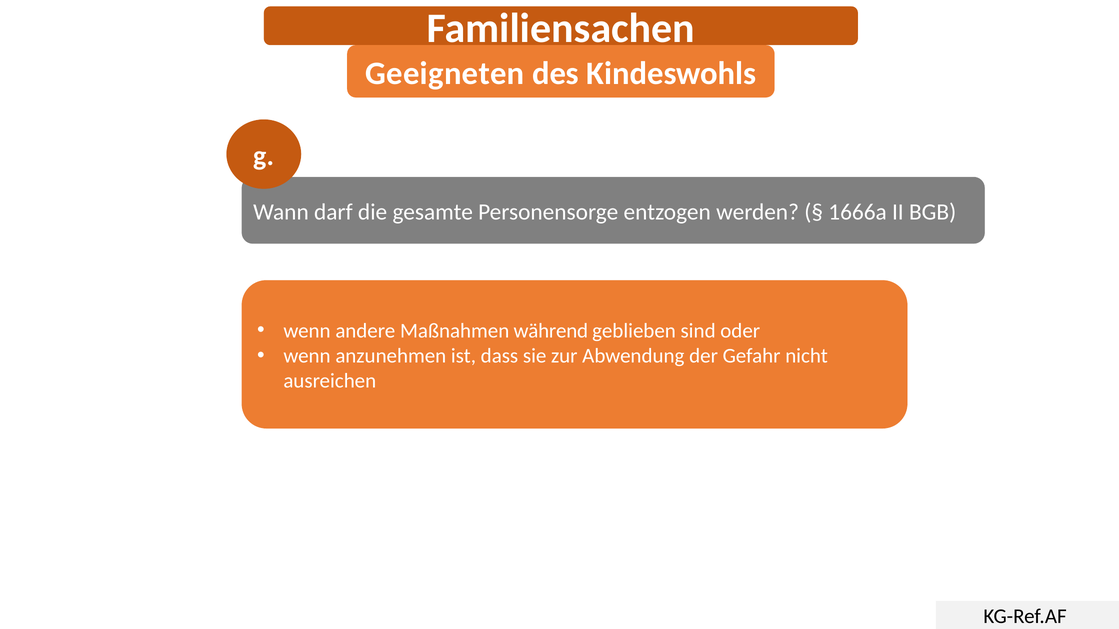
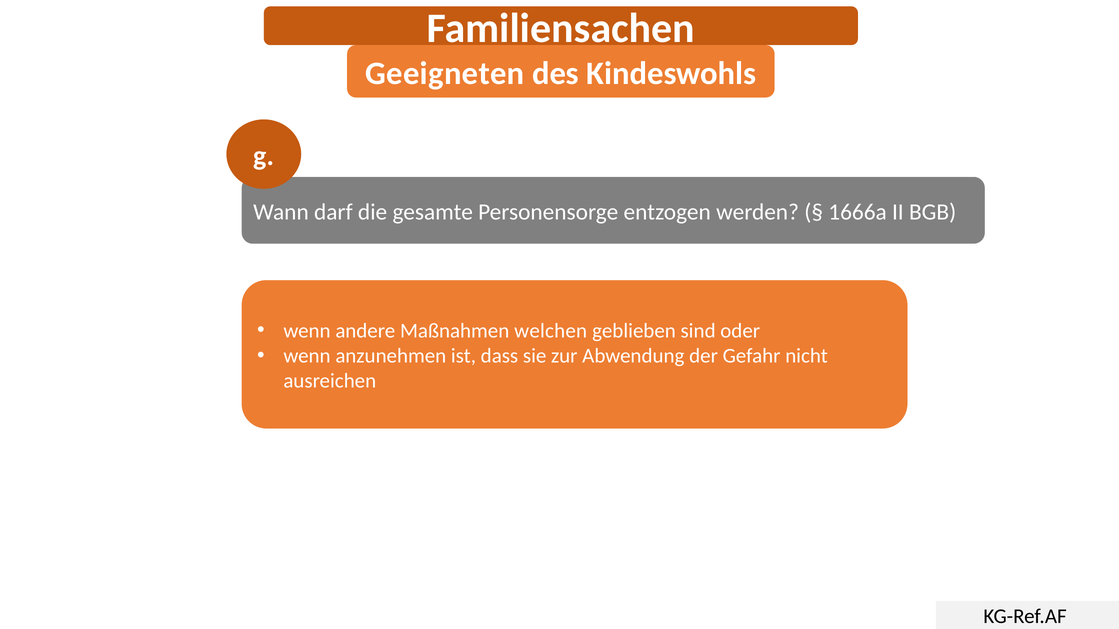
während: während -> welchen
